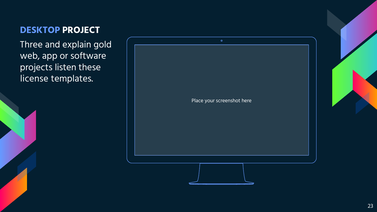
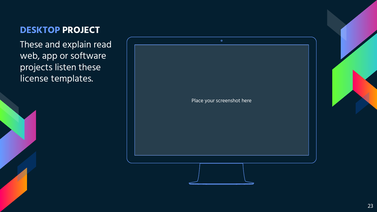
Three at (31, 45): Three -> These
gold: gold -> read
